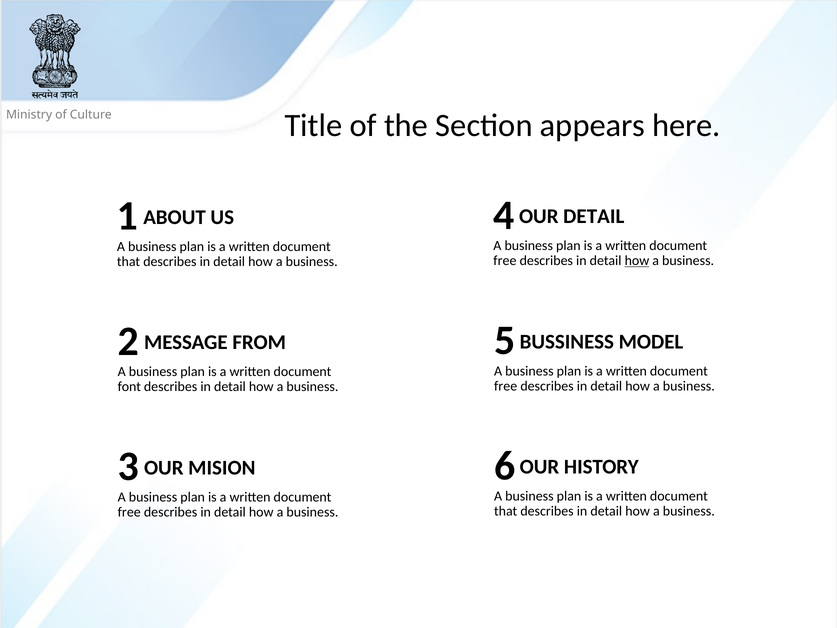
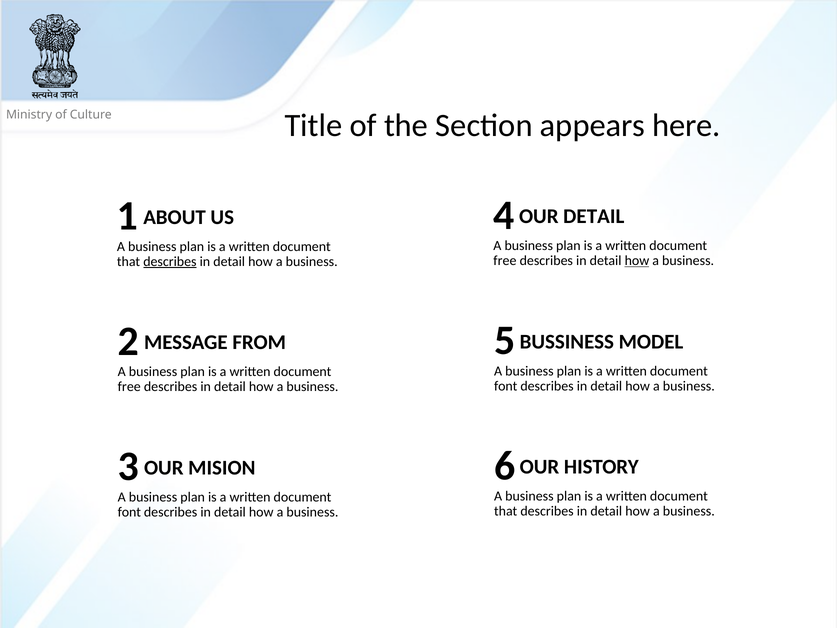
describes at (170, 261) underline: none -> present
free at (506, 386): free -> font
font at (129, 387): font -> free
free at (129, 512): free -> font
